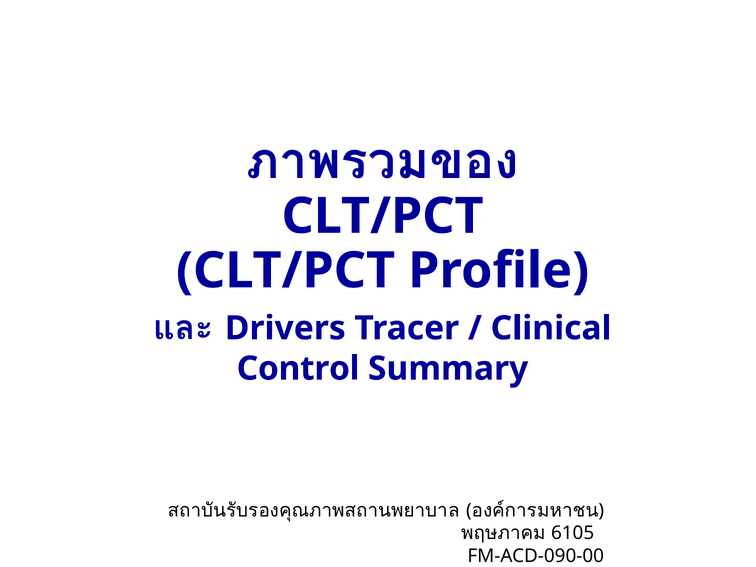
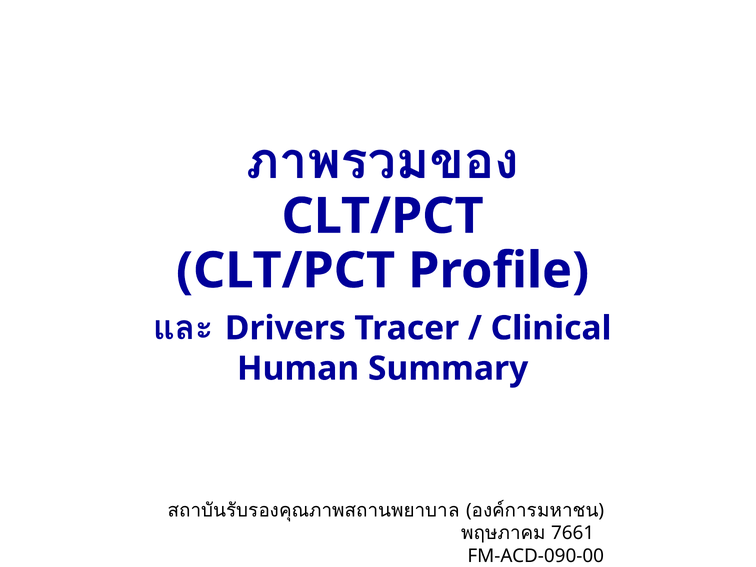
Control: Control -> Human
6105: 6105 -> 7661
